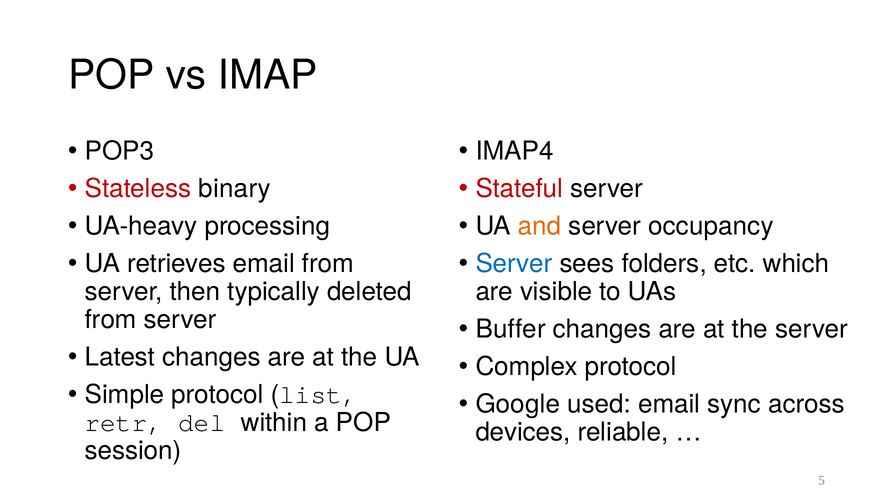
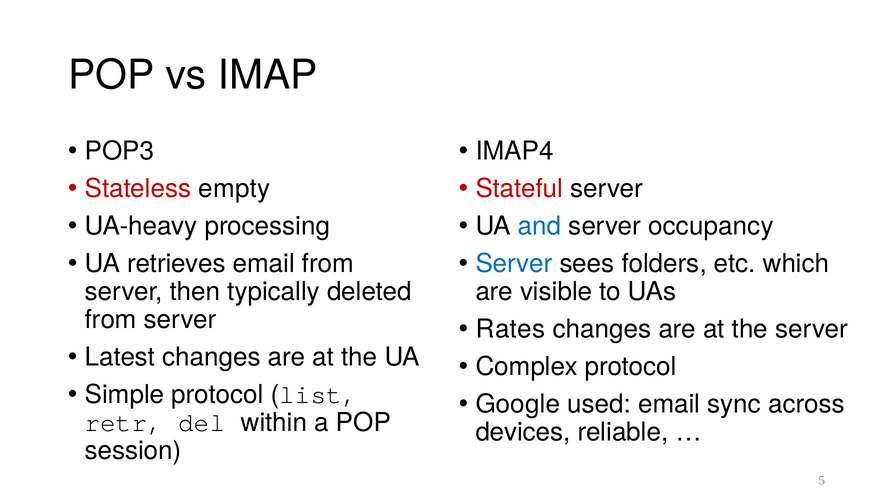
binary: binary -> empty
and colour: orange -> blue
Buffer: Buffer -> Rates
